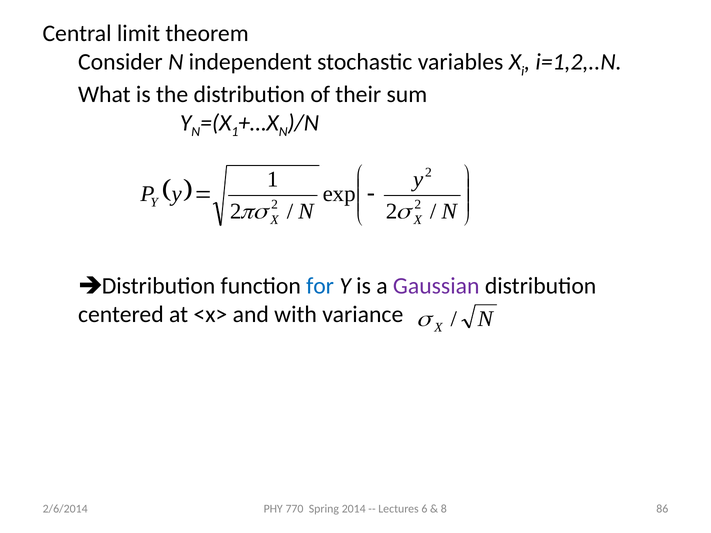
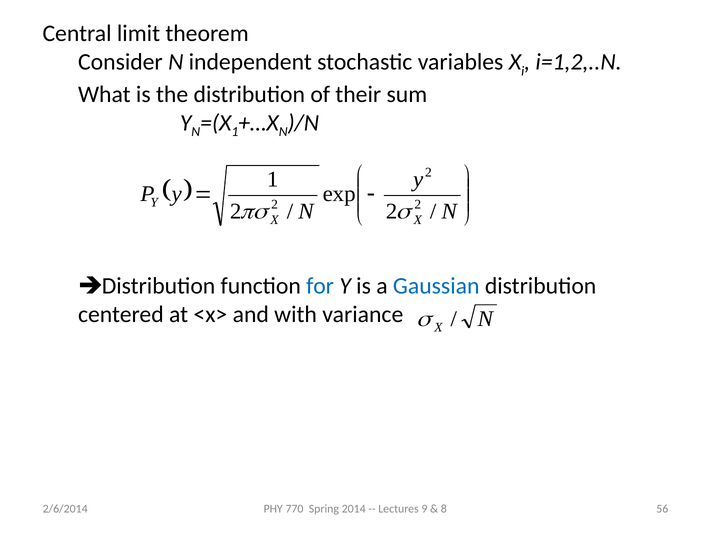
Gaussian colour: purple -> blue
6: 6 -> 9
86: 86 -> 56
